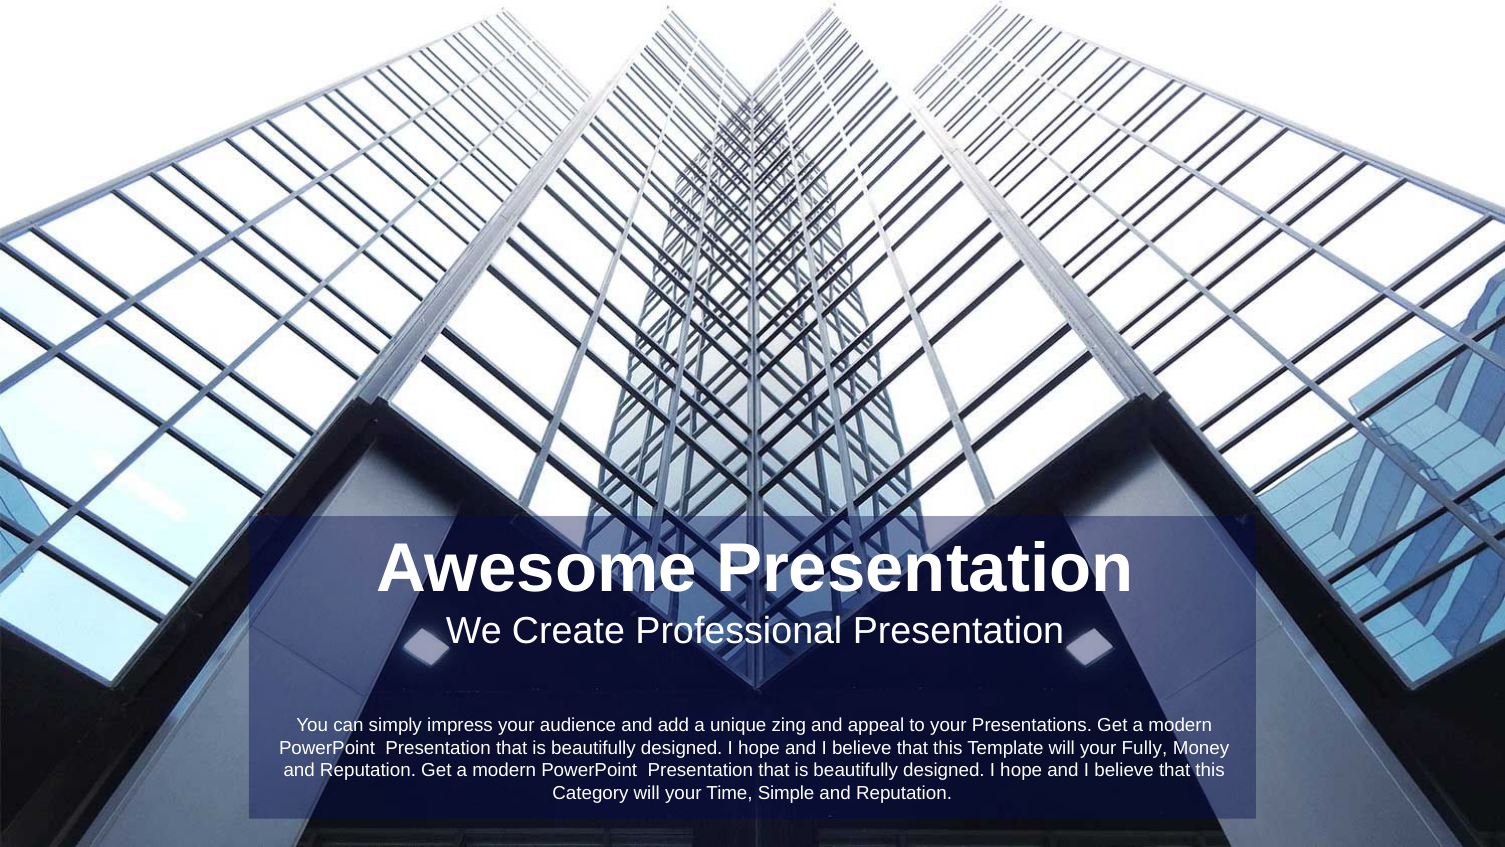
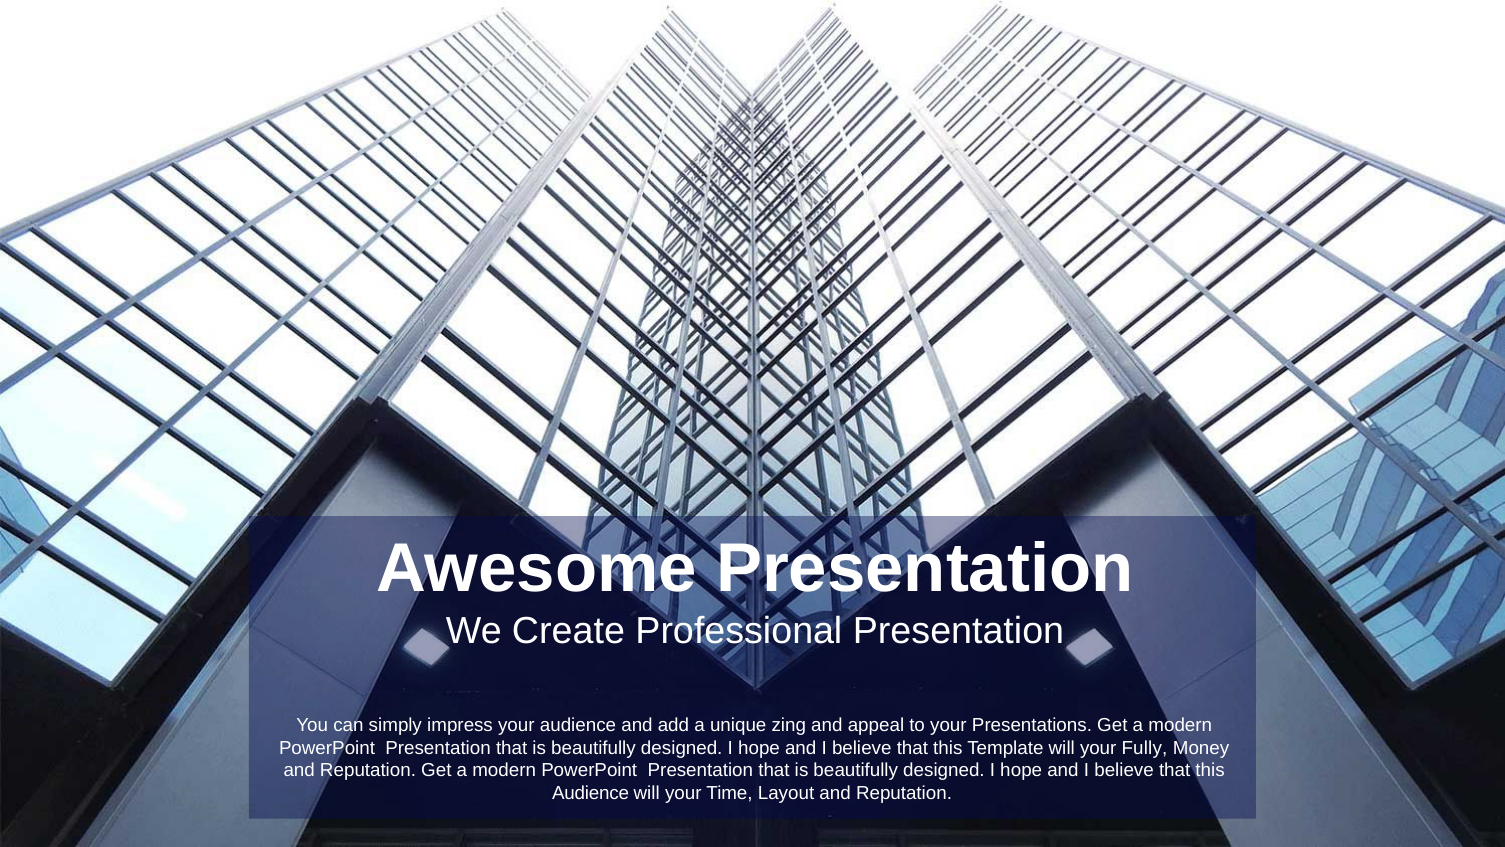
Category at (590, 793): Category -> Audience
Simple: Simple -> Layout
